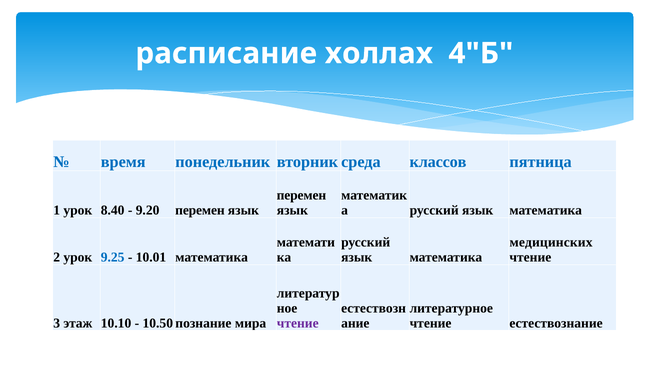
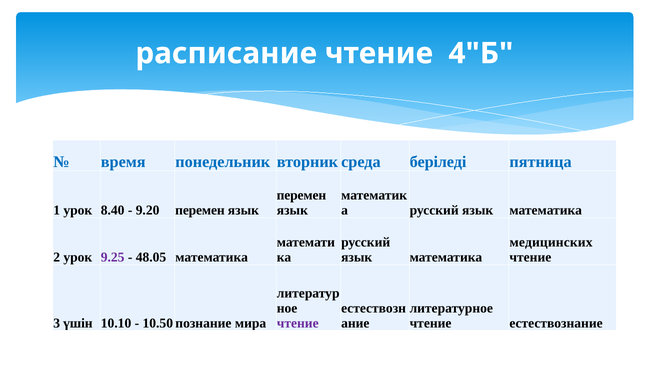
расписание холлах: холлах -> чтение
классов: классов -> беріледі
9.25 colour: blue -> purple
10.01: 10.01 -> 48.05
этаж: этаж -> үшін
